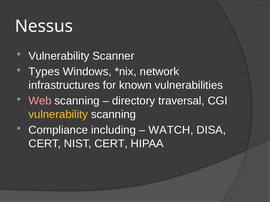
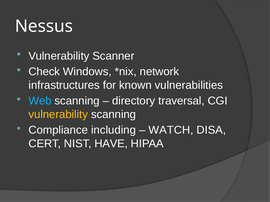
Types: Types -> Check
Web colour: pink -> light blue
NIST CERT: CERT -> HAVE
